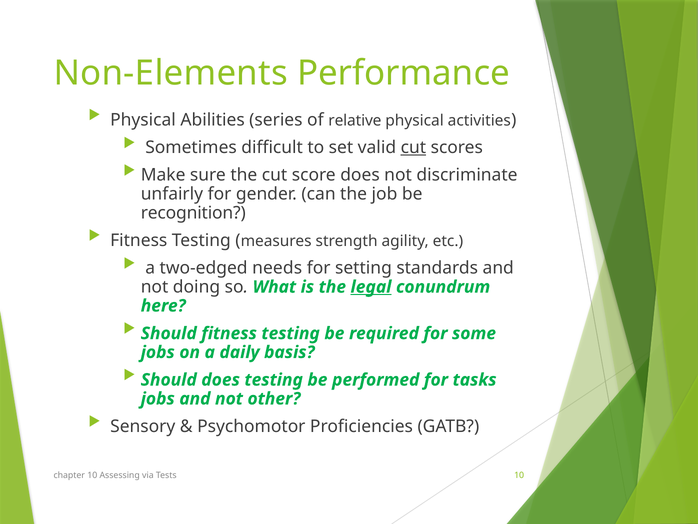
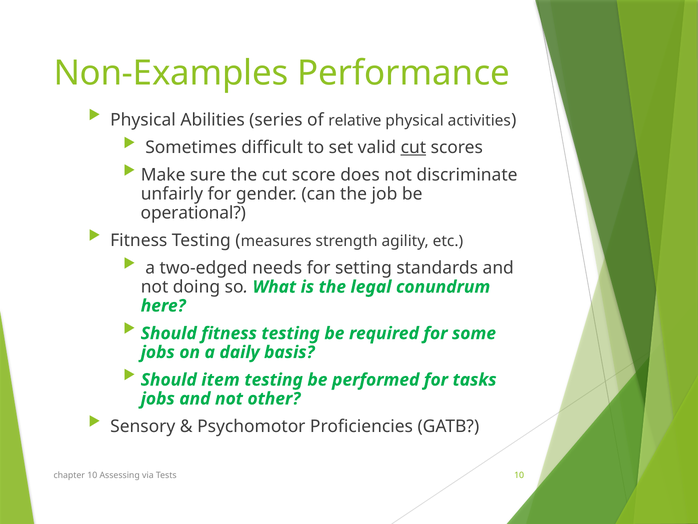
Non-Elements: Non-Elements -> Non-Examples
recognition: recognition -> operational
legal underline: present -> none
Should does: does -> item
